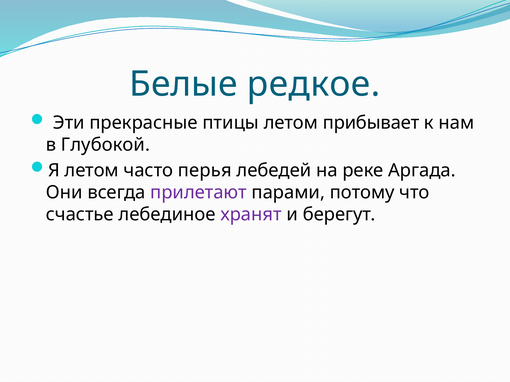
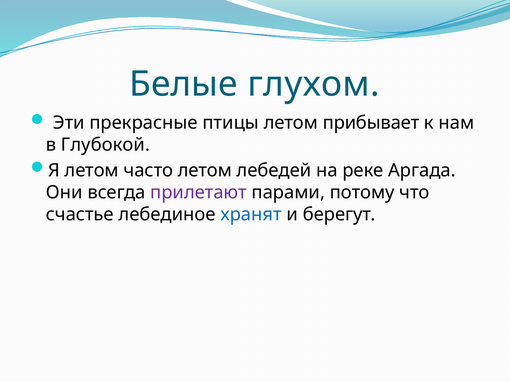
редкое: редкое -> глухом
часто перья: перья -> летом
хранят colour: purple -> blue
